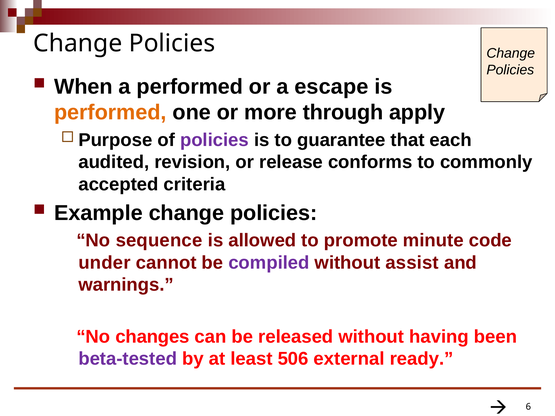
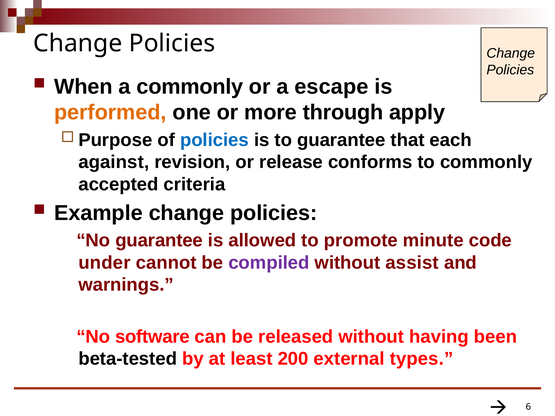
a performed: performed -> commonly
policies at (214, 140) colour: purple -> blue
audited: audited -> against
No sequence: sequence -> guarantee
changes: changes -> software
beta-tested colour: purple -> black
506: 506 -> 200
ready: ready -> types
